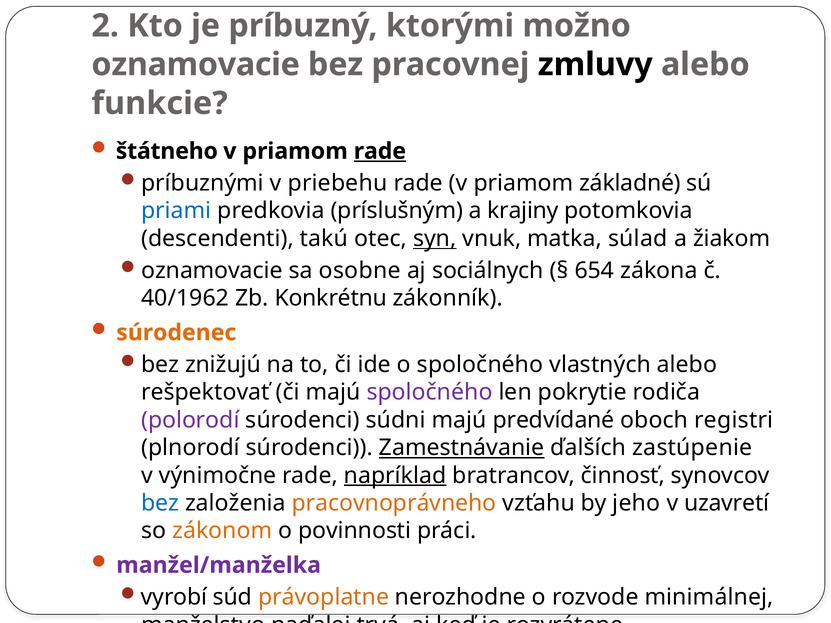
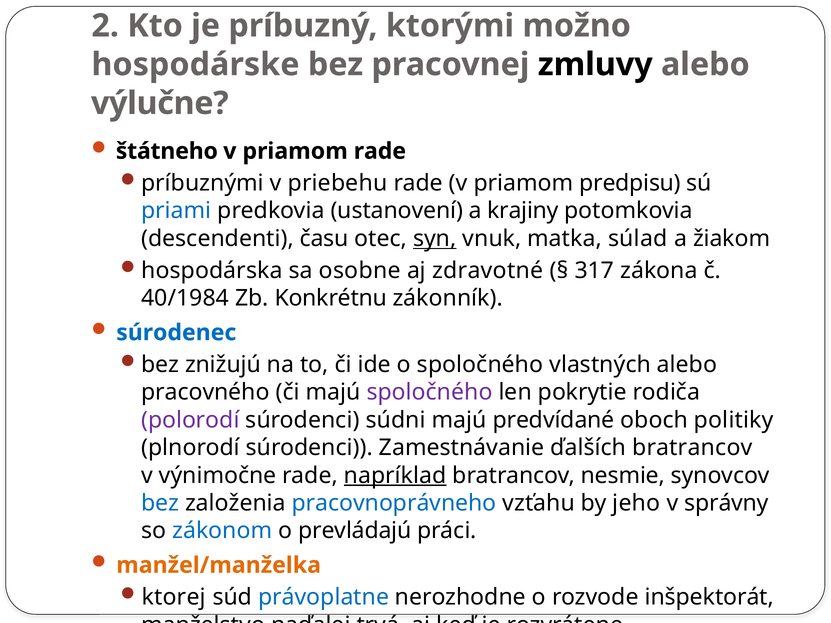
oznamovacie at (196, 65): oznamovacie -> hospodárske
funkcie: funkcie -> výlučne
rade at (380, 151) underline: present -> none
základné: základné -> predpisu
príslušným: príslušným -> ustanovení
takú: takú -> času
oznamovacie at (212, 271): oznamovacie -> hospodárska
sociálnych: sociálnych -> zdravotné
654: 654 -> 317
40/1962: 40/1962 -> 40/1984
súrodenec colour: orange -> blue
rešpektovať: rešpektovať -> pracovného
registri: registri -> politiky
Zamestnávanie underline: present -> none
ďalších zastúpenie: zastúpenie -> bratrancov
činnosť: činnosť -> nesmie
pracovnoprávneho colour: orange -> blue
uzavretí: uzavretí -> správny
zákonom colour: orange -> blue
povinnosti: povinnosti -> prevládajú
manžel/manželka colour: purple -> orange
vyrobí: vyrobí -> ktorej
právoplatne colour: orange -> blue
minimálnej: minimálnej -> inšpektorát
